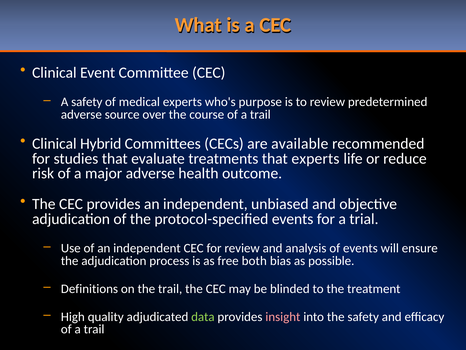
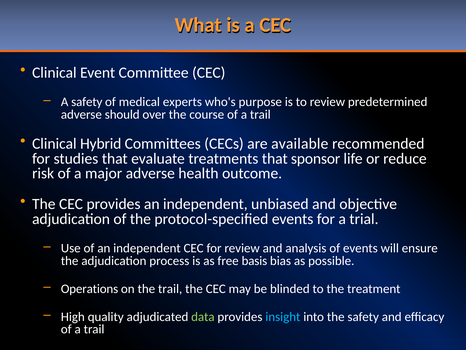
source: source -> should
that experts: experts -> sponsor
both: both -> basis
Definitions: Definitions -> Operations
insight colour: pink -> light blue
